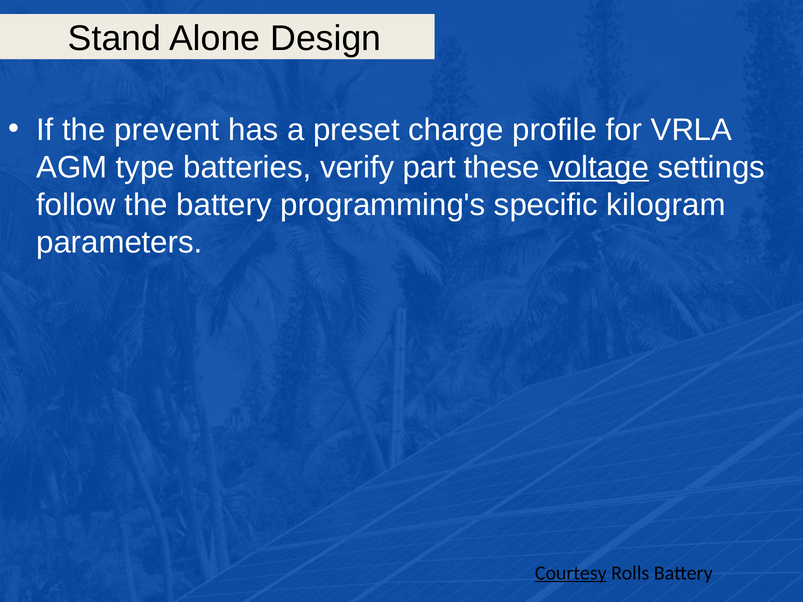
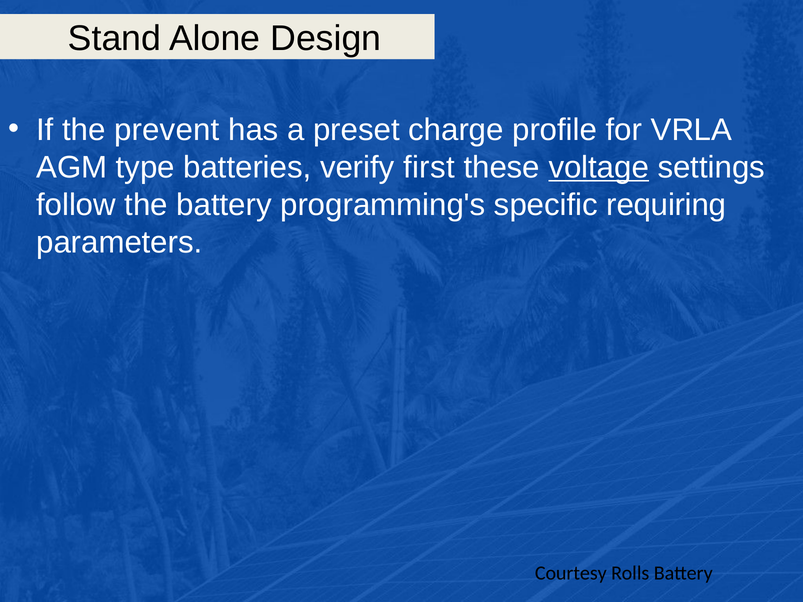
part: part -> first
kilogram: kilogram -> requiring
Courtesy underline: present -> none
